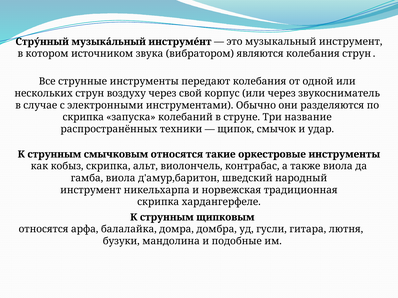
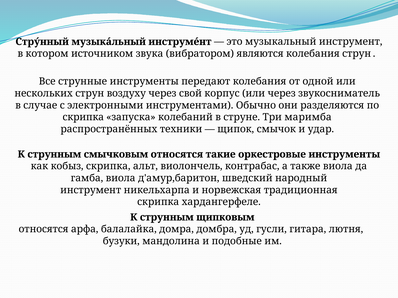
название: название -> маримба
